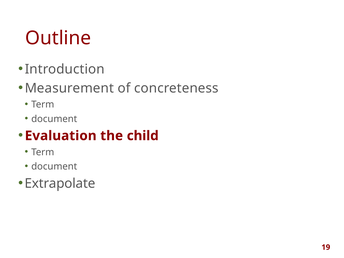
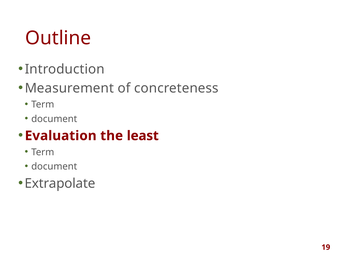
child: child -> least
